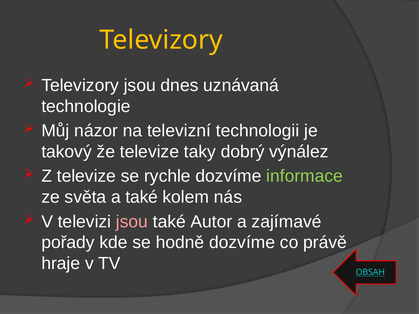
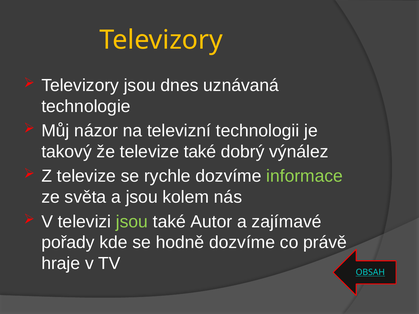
televize taky: taky -> také
a také: také -> jsou
jsou at (132, 222) colour: pink -> light green
